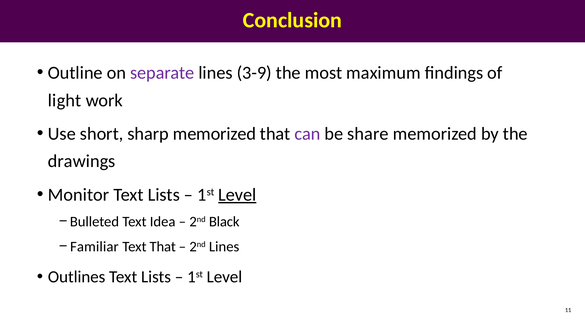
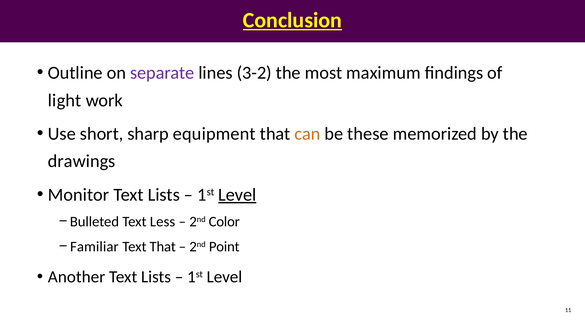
Conclusion underline: none -> present
3-9: 3-9 -> 3-2
sharp memorized: memorized -> equipment
can colour: purple -> orange
share: share -> these
Idea: Idea -> Less
Black: Black -> Color
2nd Lines: Lines -> Point
Outlines: Outlines -> Another
